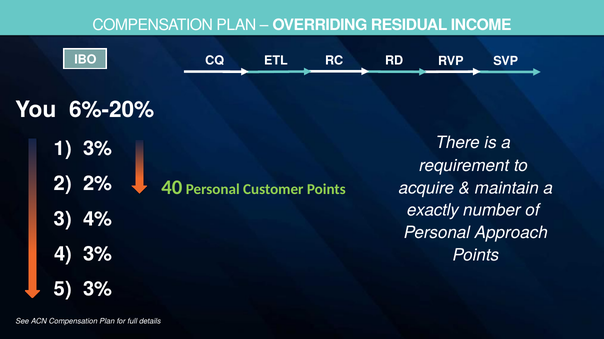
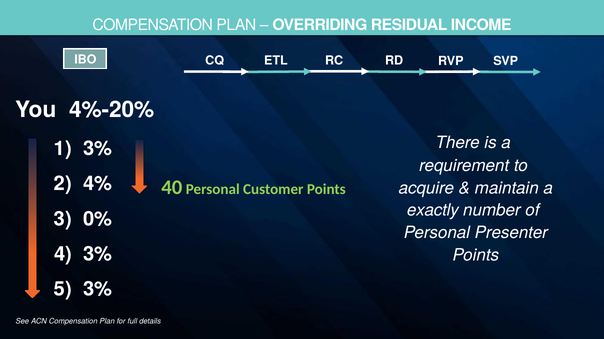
6%-20%: 6%-20% -> 4%-20%
2%: 2% -> 4%
4%: 4% -> 0%
Approach: Approach -> Presenter
